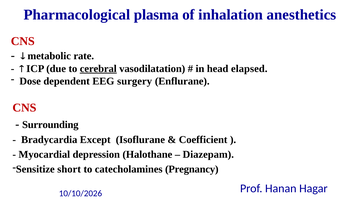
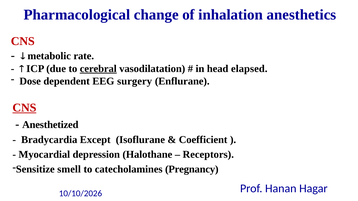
plasma: plasma -> change
CNS at (24, 108) underline: none -> present
Surrounding: Surrounding -> Anesthetized
Diazepam: Diazepam -> Receptors
short: short -> smell
